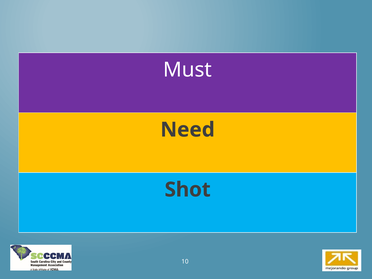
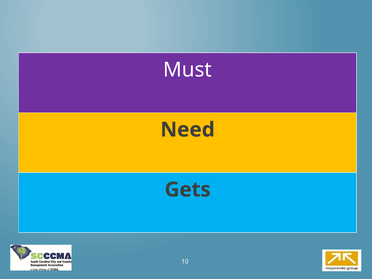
Shot: Shot -> Gets
